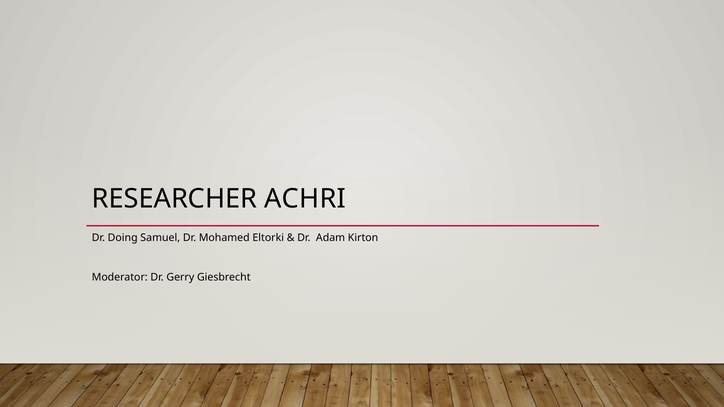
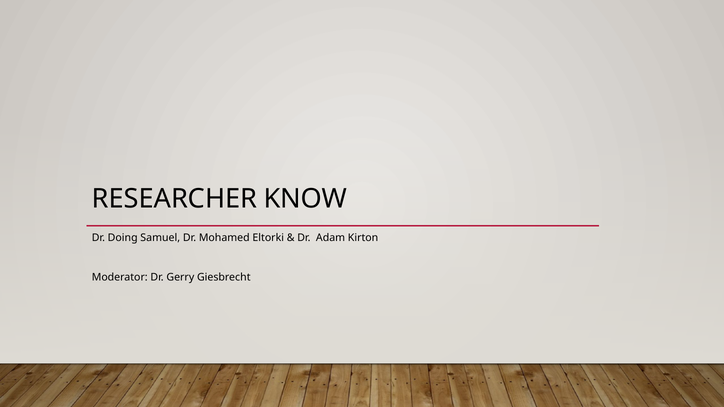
ACHRI: ACHRI -> KNOW
